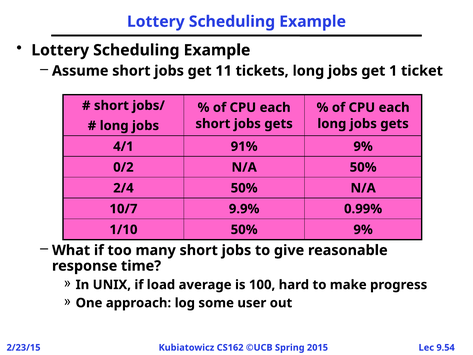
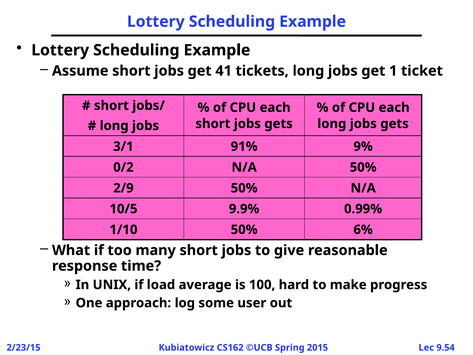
11: 11 -> 41
4/1: 4/1 -> 3/1
2/4: 2/4 -> 2/9
10/7: 10/7 -> 10/5
50% 9%: 9% -> 6%
